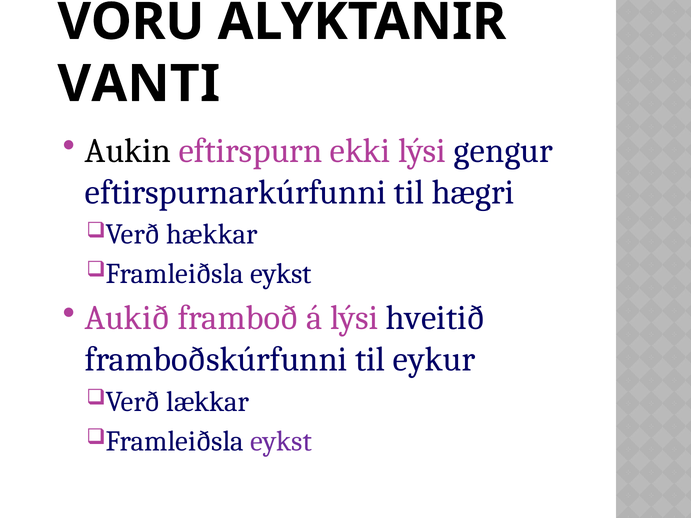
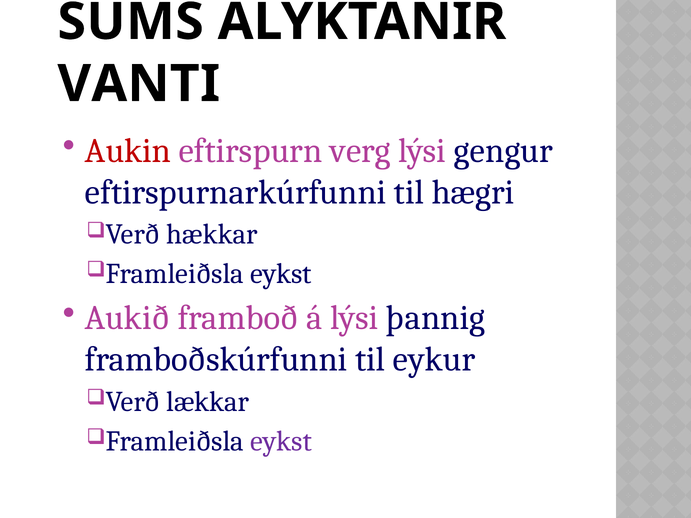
VÖRU: VÖRU -> SUMS
Aukin colour: black -> red
ekki: ekki -> verg
hveitið: hveitið -> þannig
